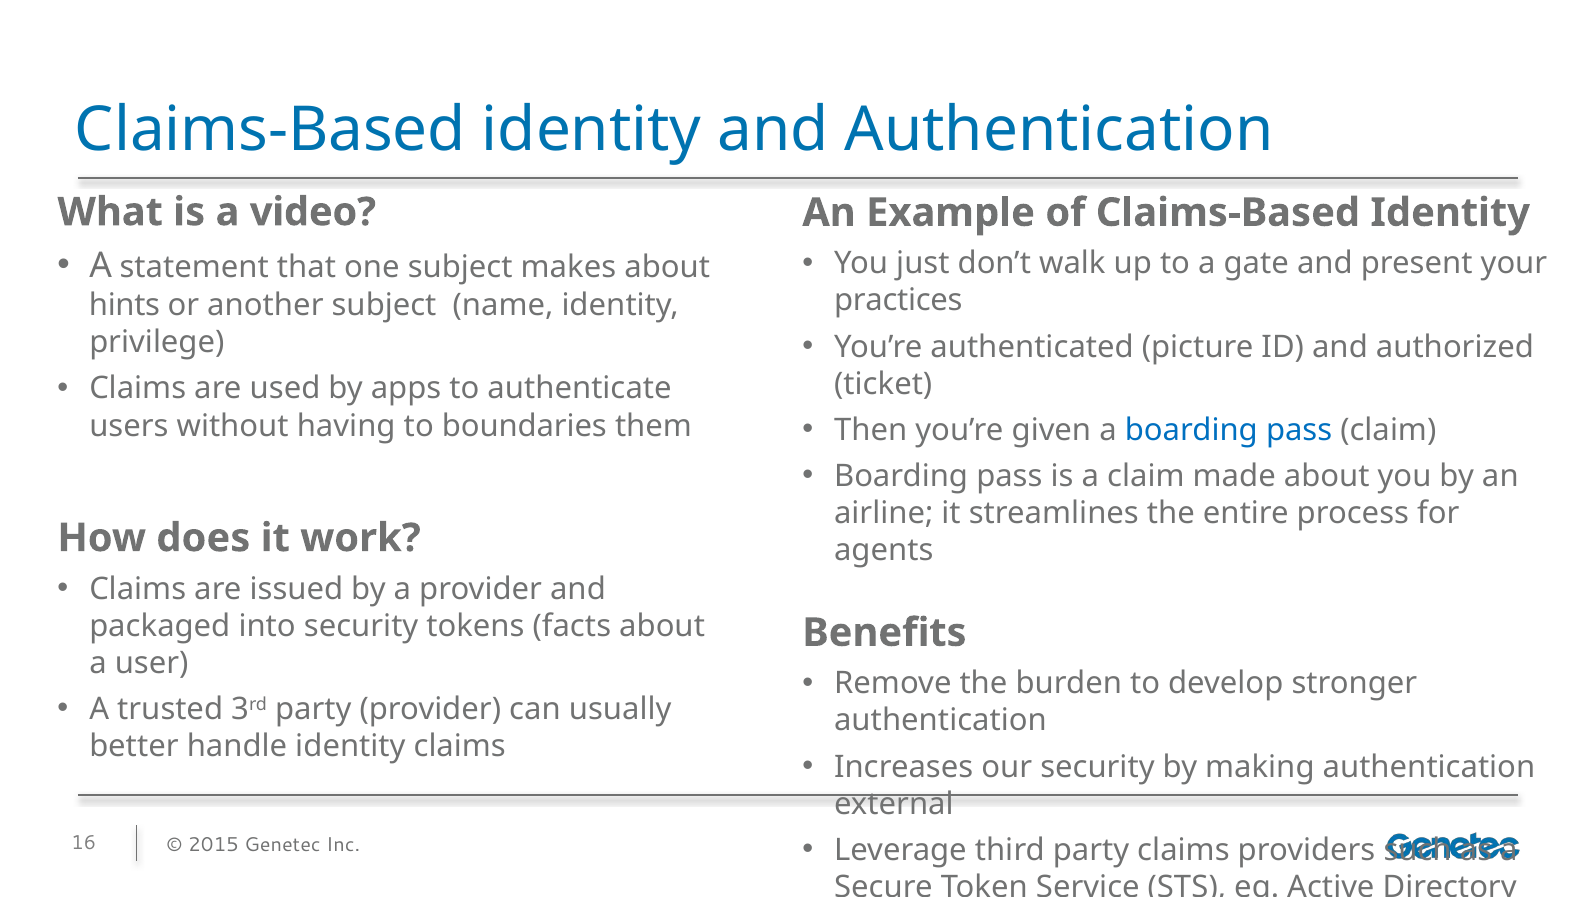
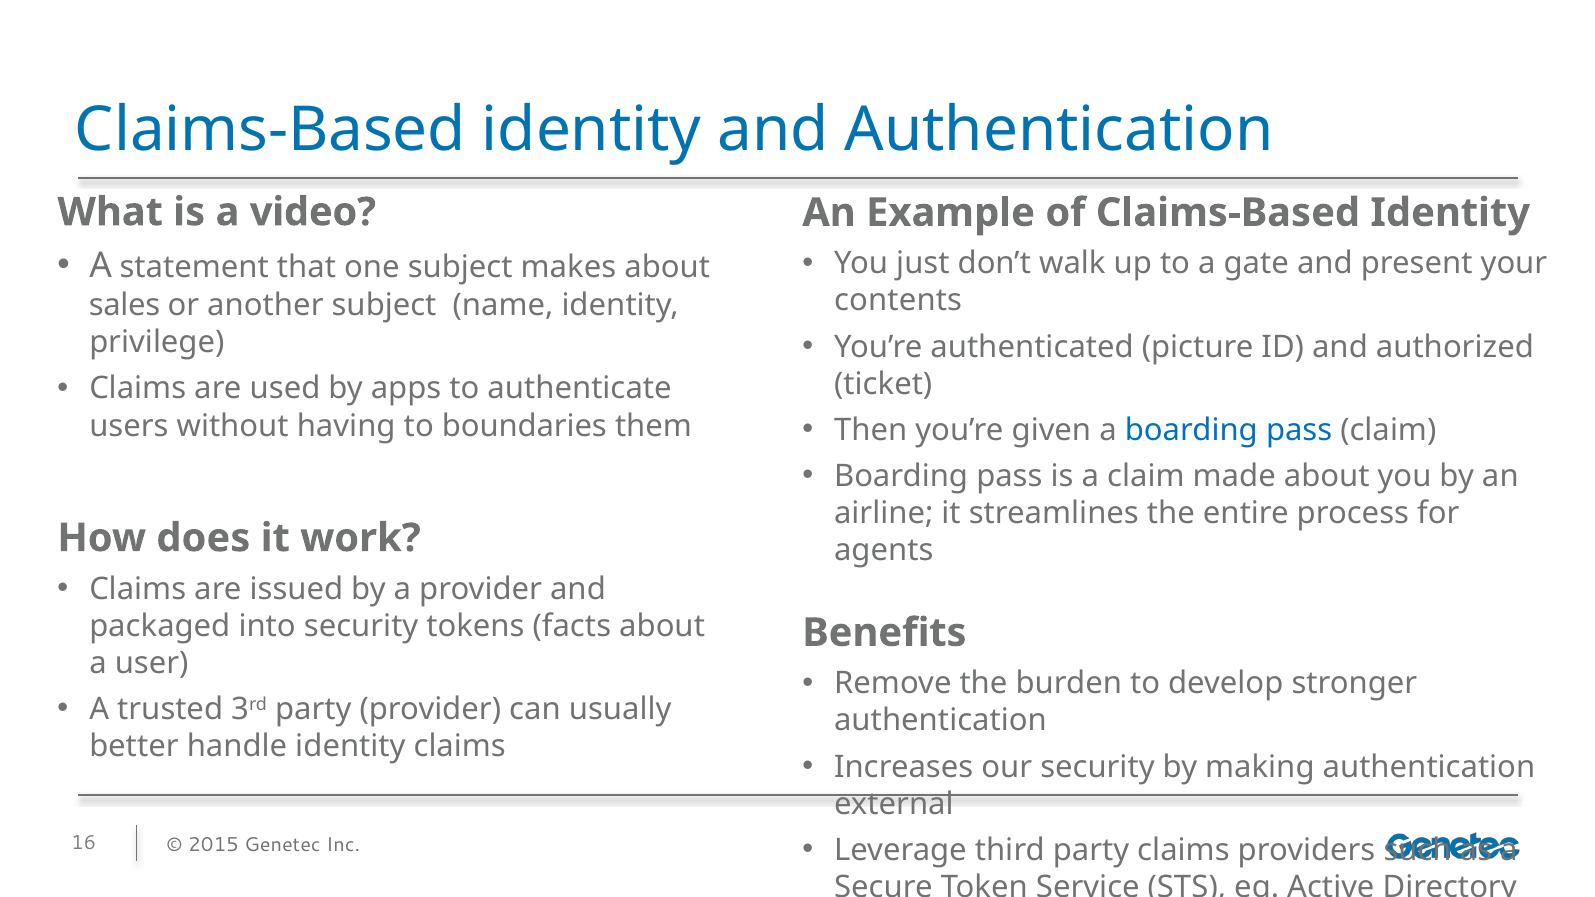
practices: practices -> contents
hints: hints -> sales
